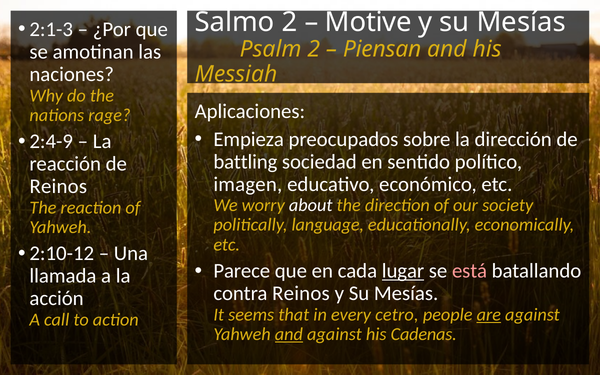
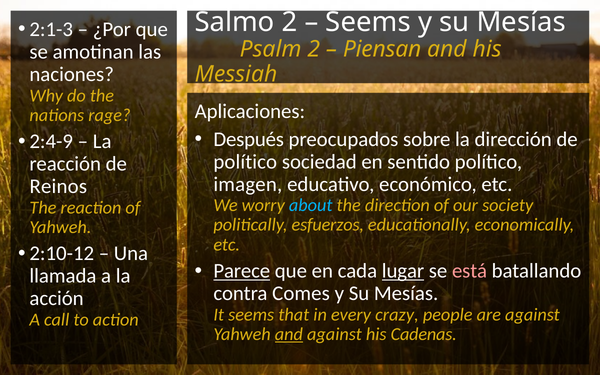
Motive at (368, 22): Motive -> Seems
Empieza: Empieza -> Después
battling at (245, 162): battling -> político
about colour: white -> light blue
language: language -> esfuerzos
Parece underline: none -> present
contra Reinos: Reinos -> Comes
cetro: cetro -> crazy
are underline: present -> none
